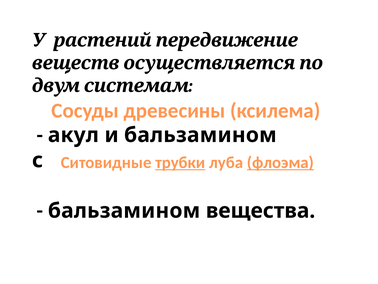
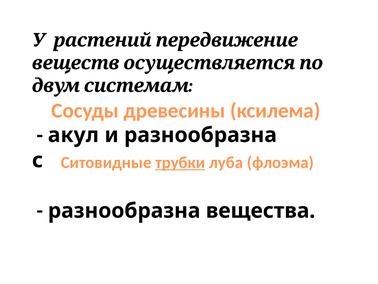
и бальзамином: бальзамином -> разнообразна
флоэма underline: present -> none
бальзамином at (124, 210): бальзамином -> разнообразна
